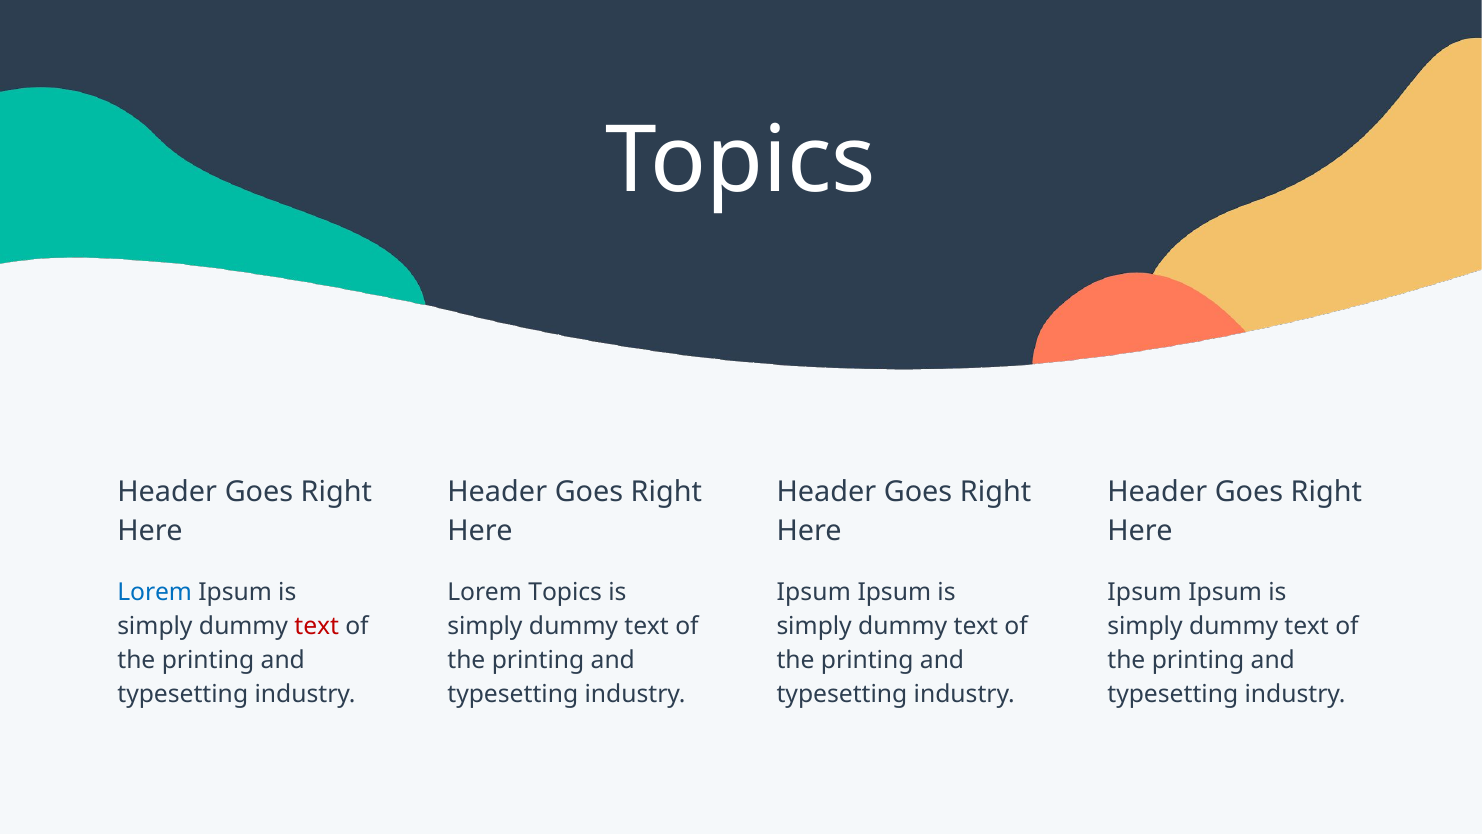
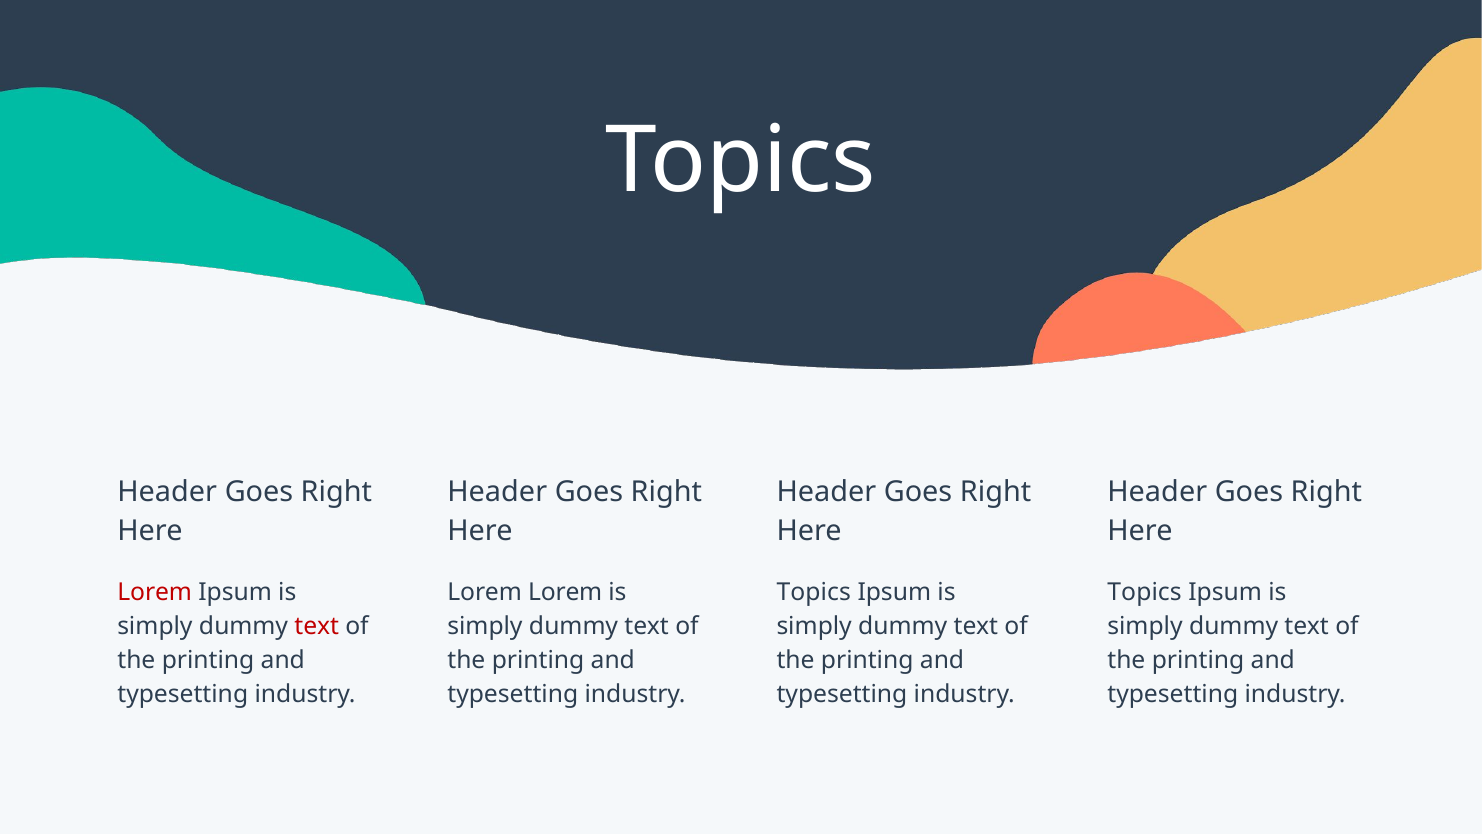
Lorem at (155, 592) colour: blue -> red
Lorem Topics: Topics -> Lorem
Ipsum at (814, 592): Ipsum -> Topics
Ipsum at (1145, 592): Ipsum -> Topics
